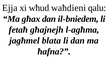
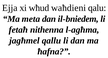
għax: għax -> meta
għajnejh: għajnejh -> nithenna
blata: blata -> qallu
